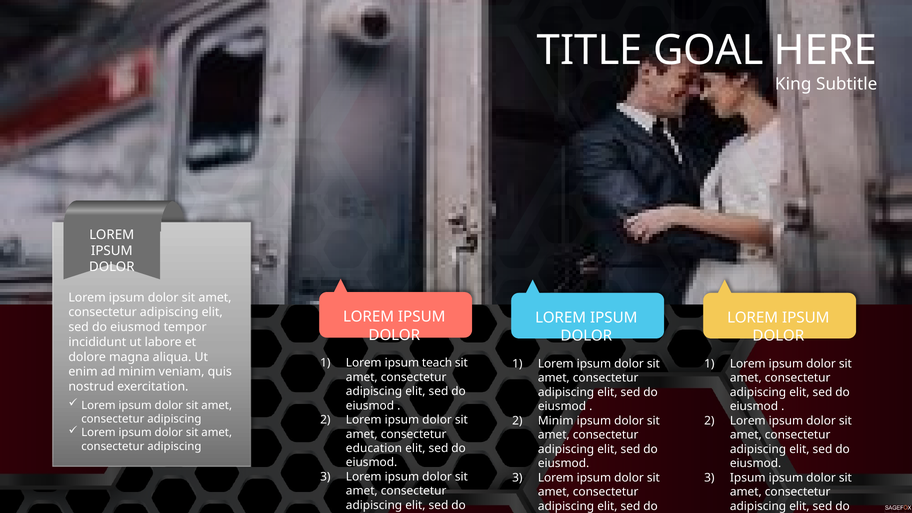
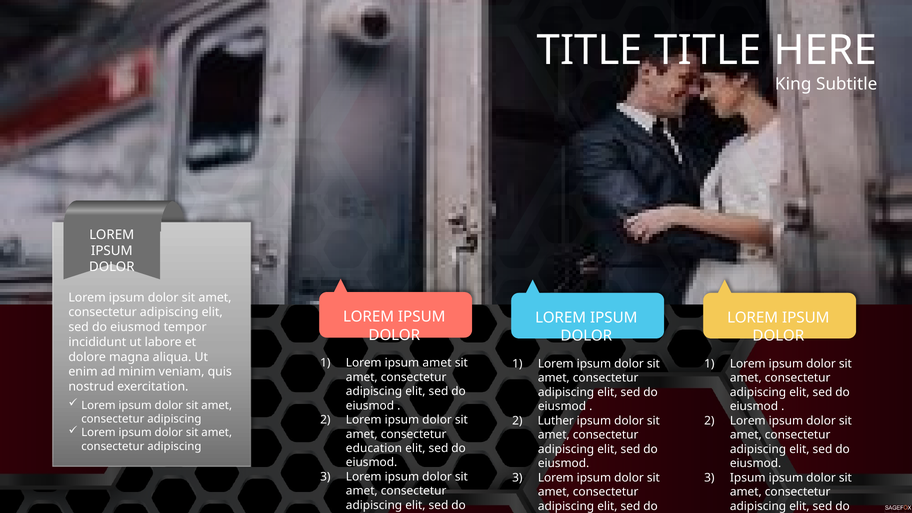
TITLE GOAL: GOAL -> TITLE
ipsum teach: teach -> amet
Minim at (556, 421): Minim -> Luther
